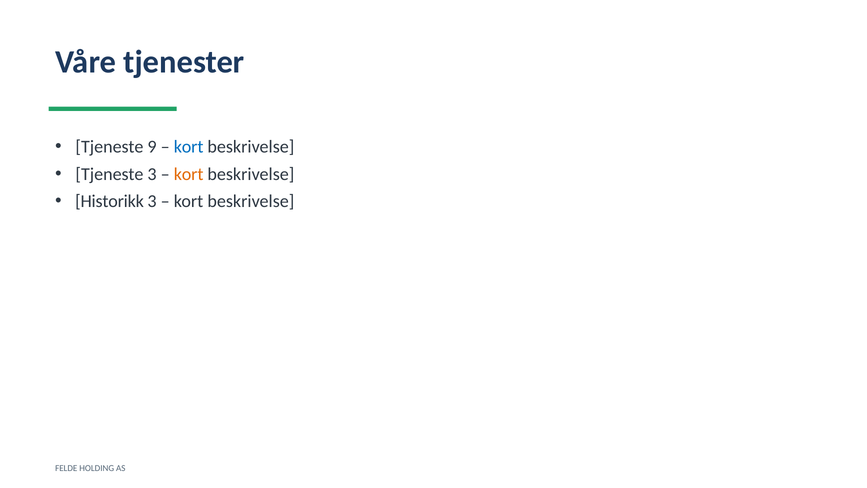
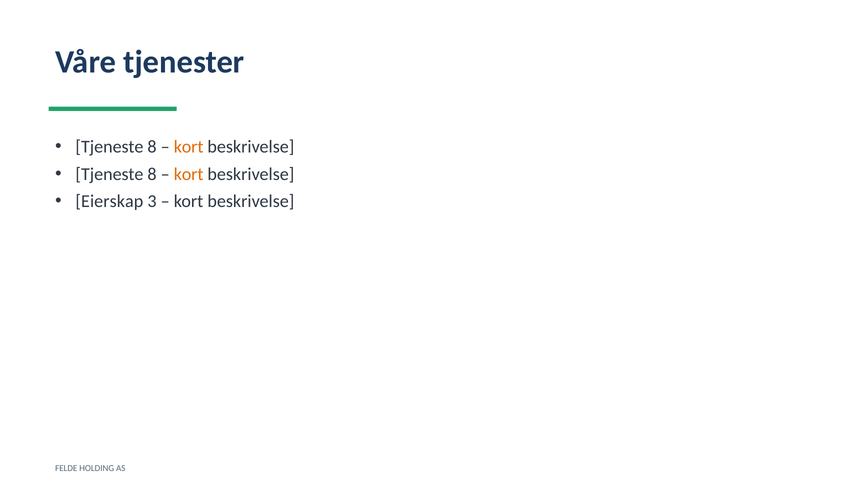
9 at (152, 147): 9 -> 8
kort at (189, 147) colour: blue -> orange
3 at (152, 174): 3 -> 8
Historikk: Historikk -> Eierskap
